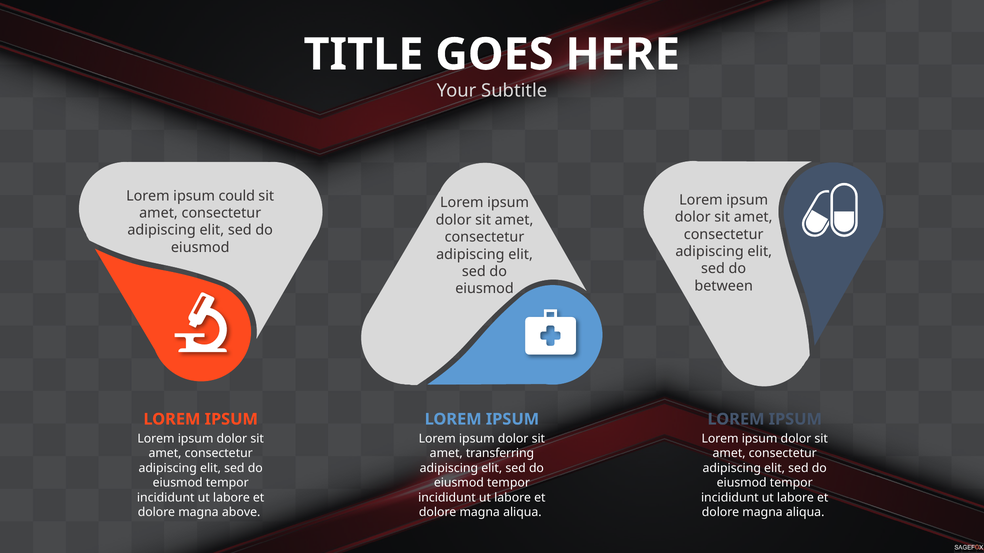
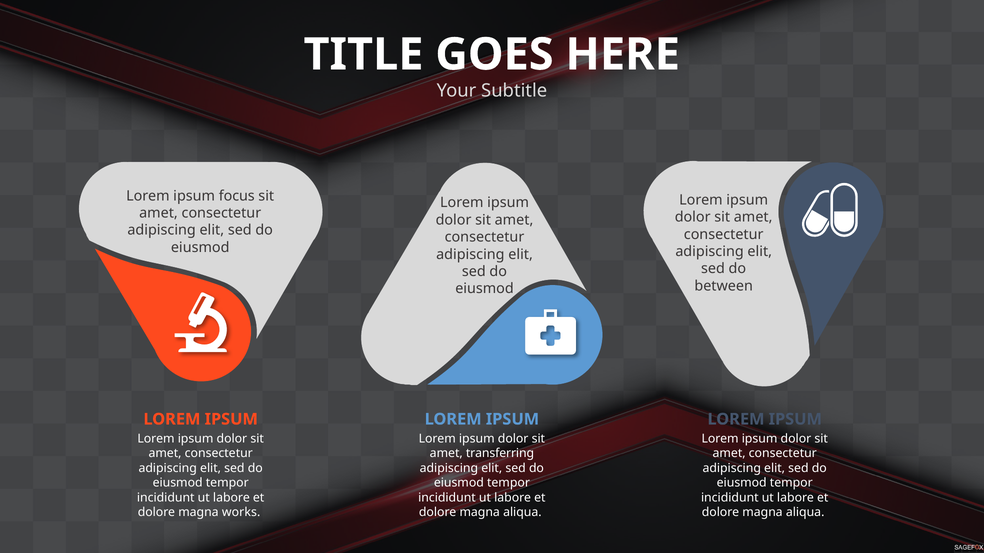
could: could -> focus
above: above -> works
